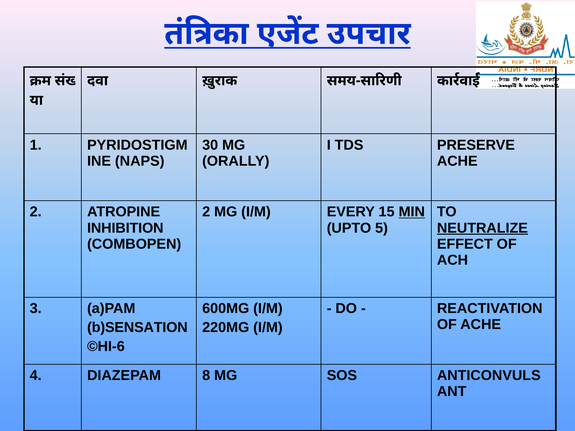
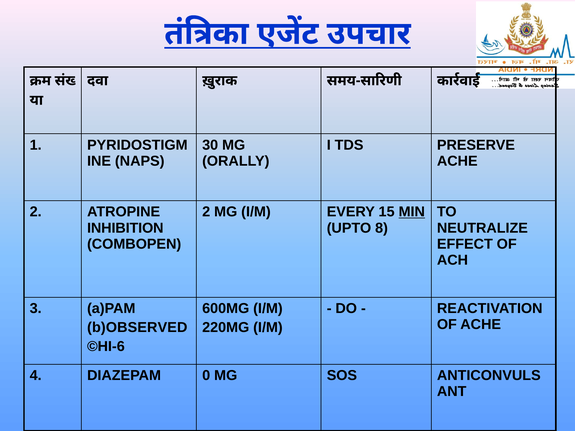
5: 5 -> 8
NEUTRALIZE underline: present -> none
b)SENSATION: b)SENSATION -> b)OBSERVED
8: 8 -> 0
